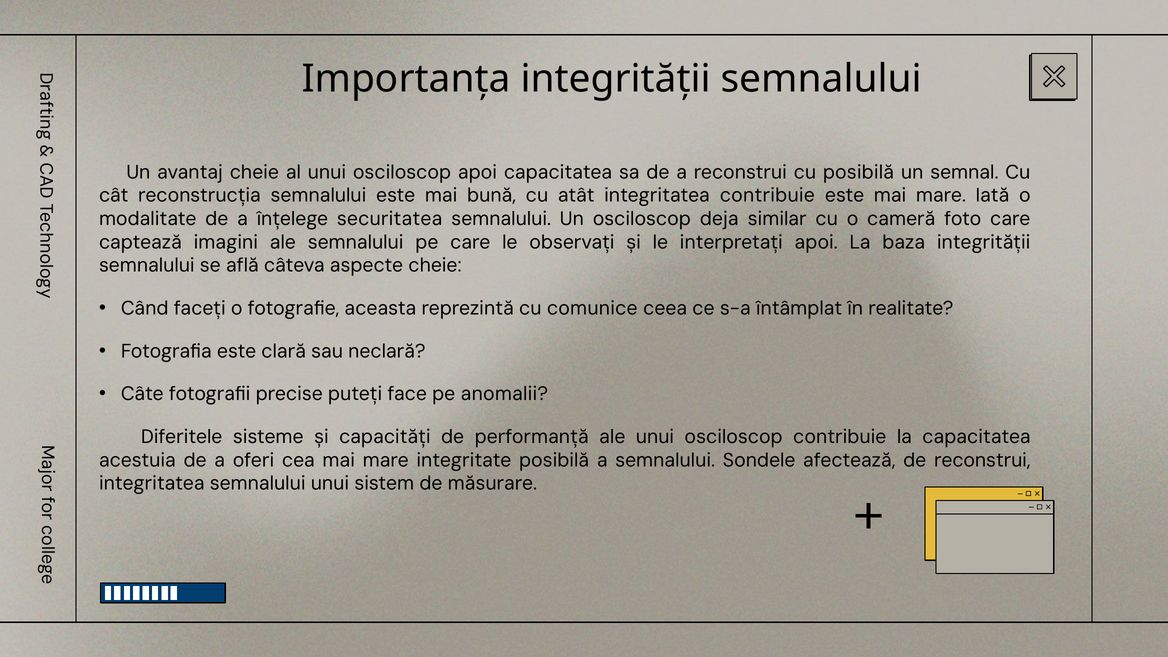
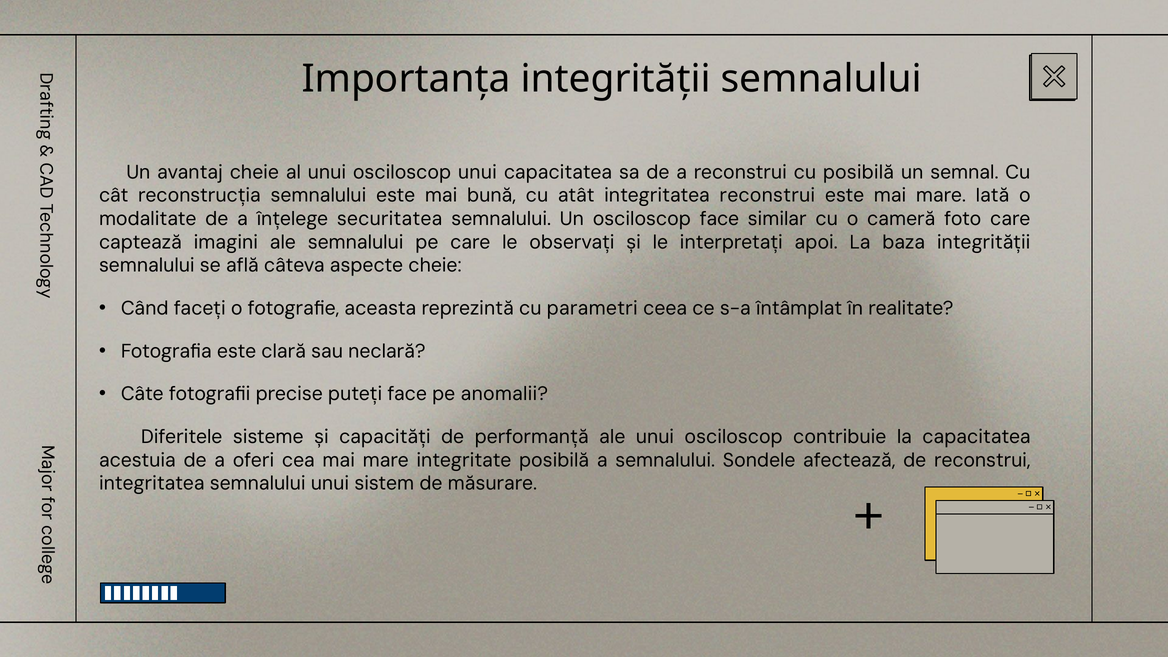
osciloscop apoi: apoi -> unui
integritatea contribuie: contribuie -> reconstrui
osciloscop deja: deja -> face
comunice: comunice -> parametri
